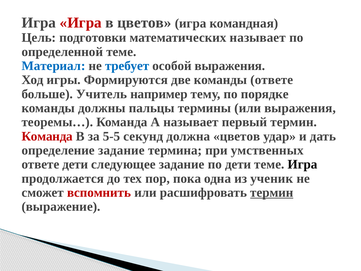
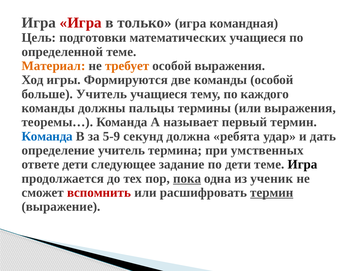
в цветов: цветов -> только
математических называет: называет -> учащиеся
Материал colour: blue -> orange
требует colour: blue -> orange
команды ответе: ответе -> особой
Учитель например: например -> учащиеся
порядке: порядке -> каждого
Команда at (47, 136) colour: red -> blue
5-5: 5-5 -> 5-9
должна цветов: цветов -> ребята
определение задание: задание -> учитель
пока underline: none -> present
